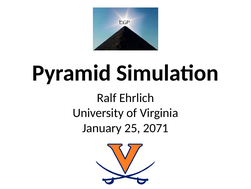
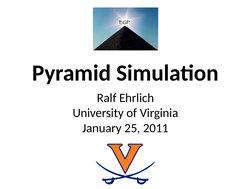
2071: 2071 -> 2011
